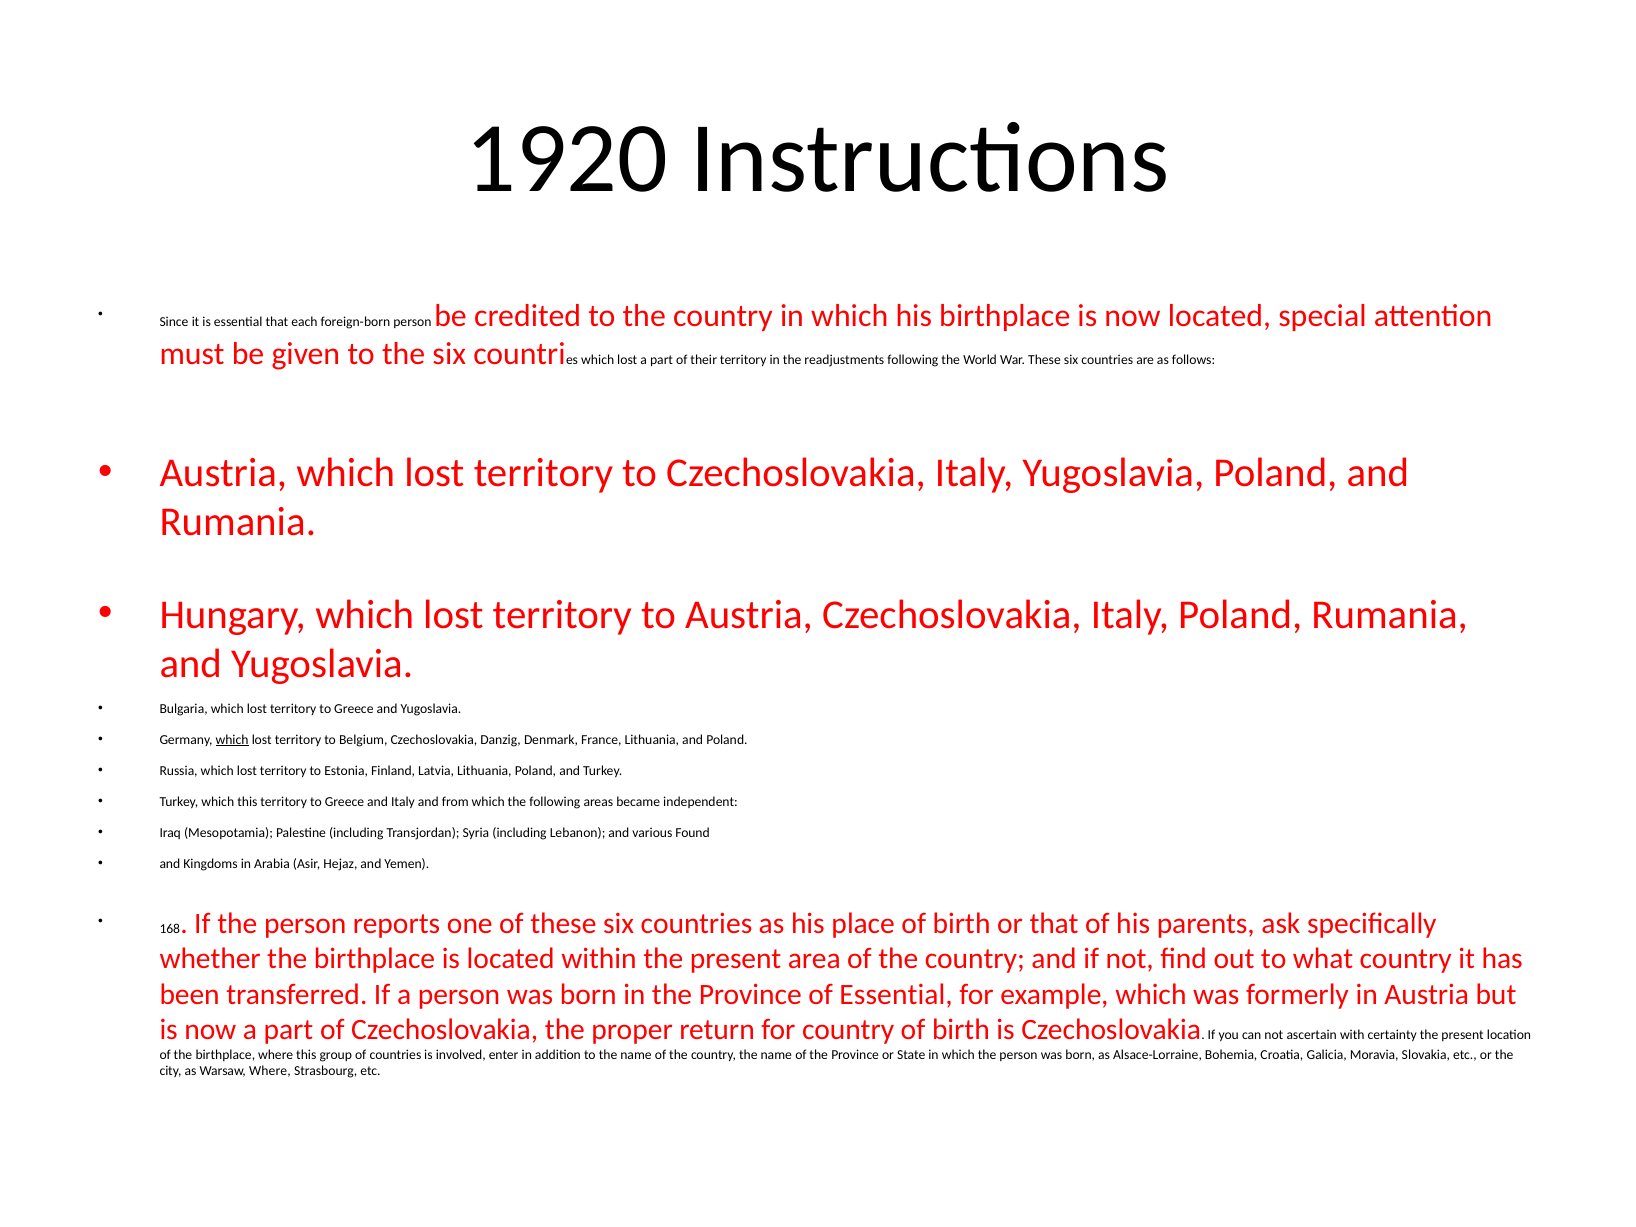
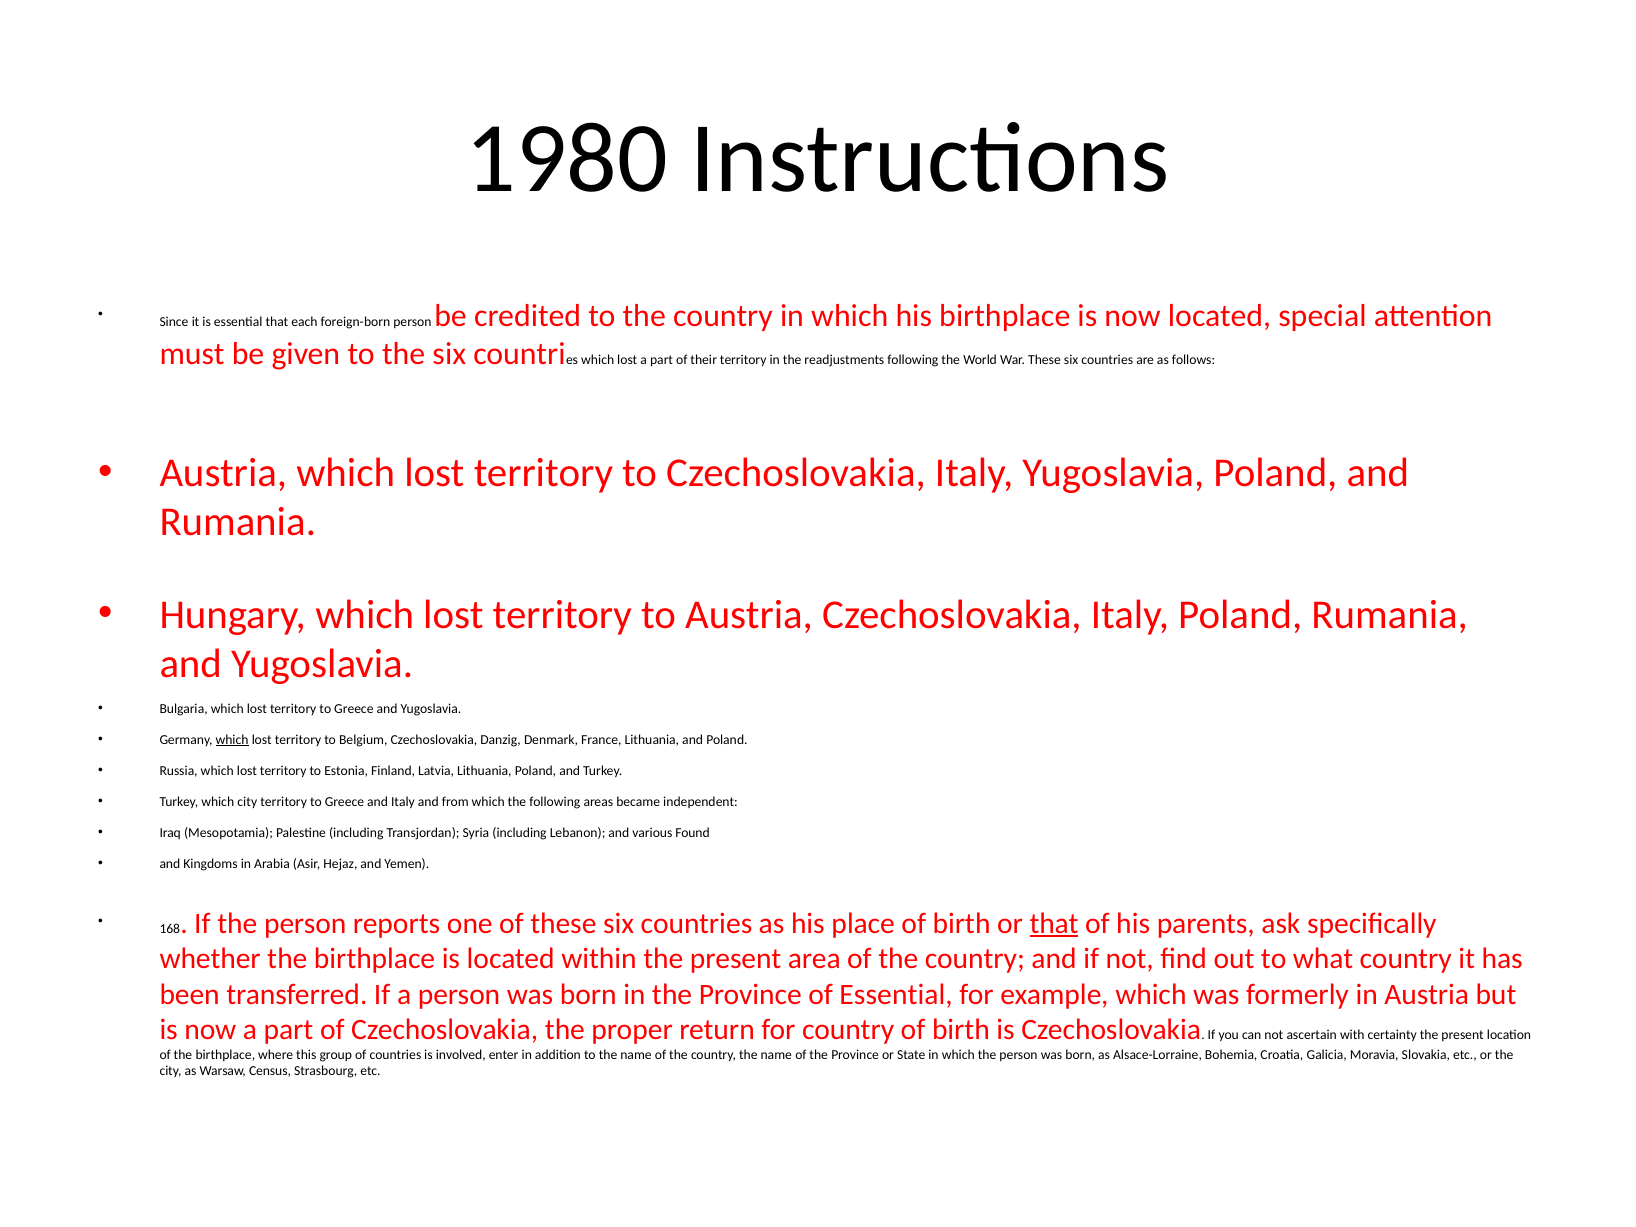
1920: 1920 -> 1980
which this: this -> city
that at (1054, 923) underline: none -> present
Warsaw Where: Where -> Census
